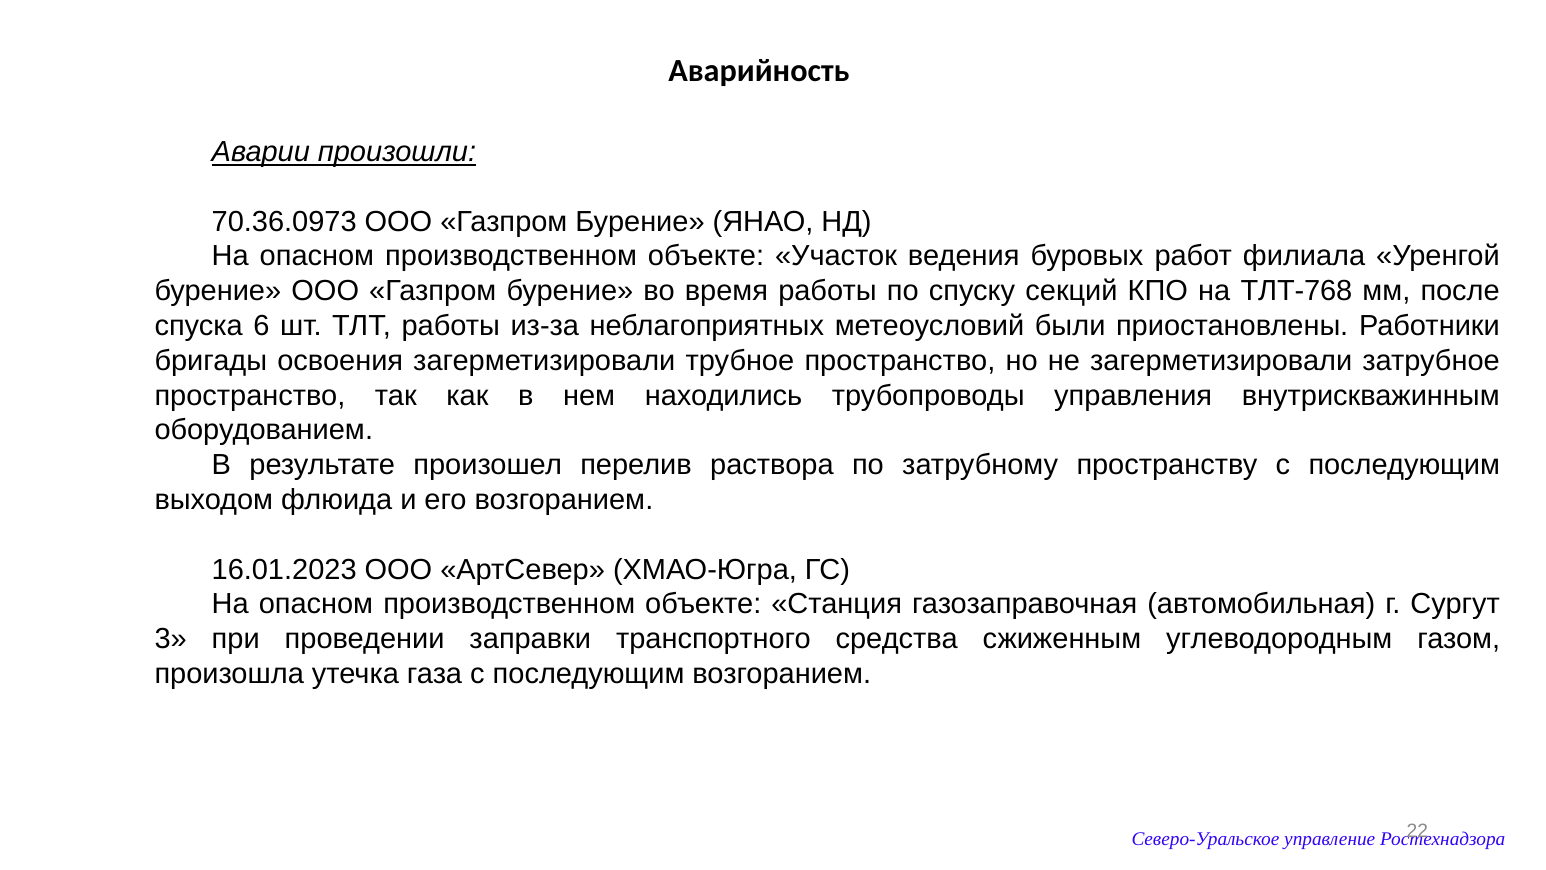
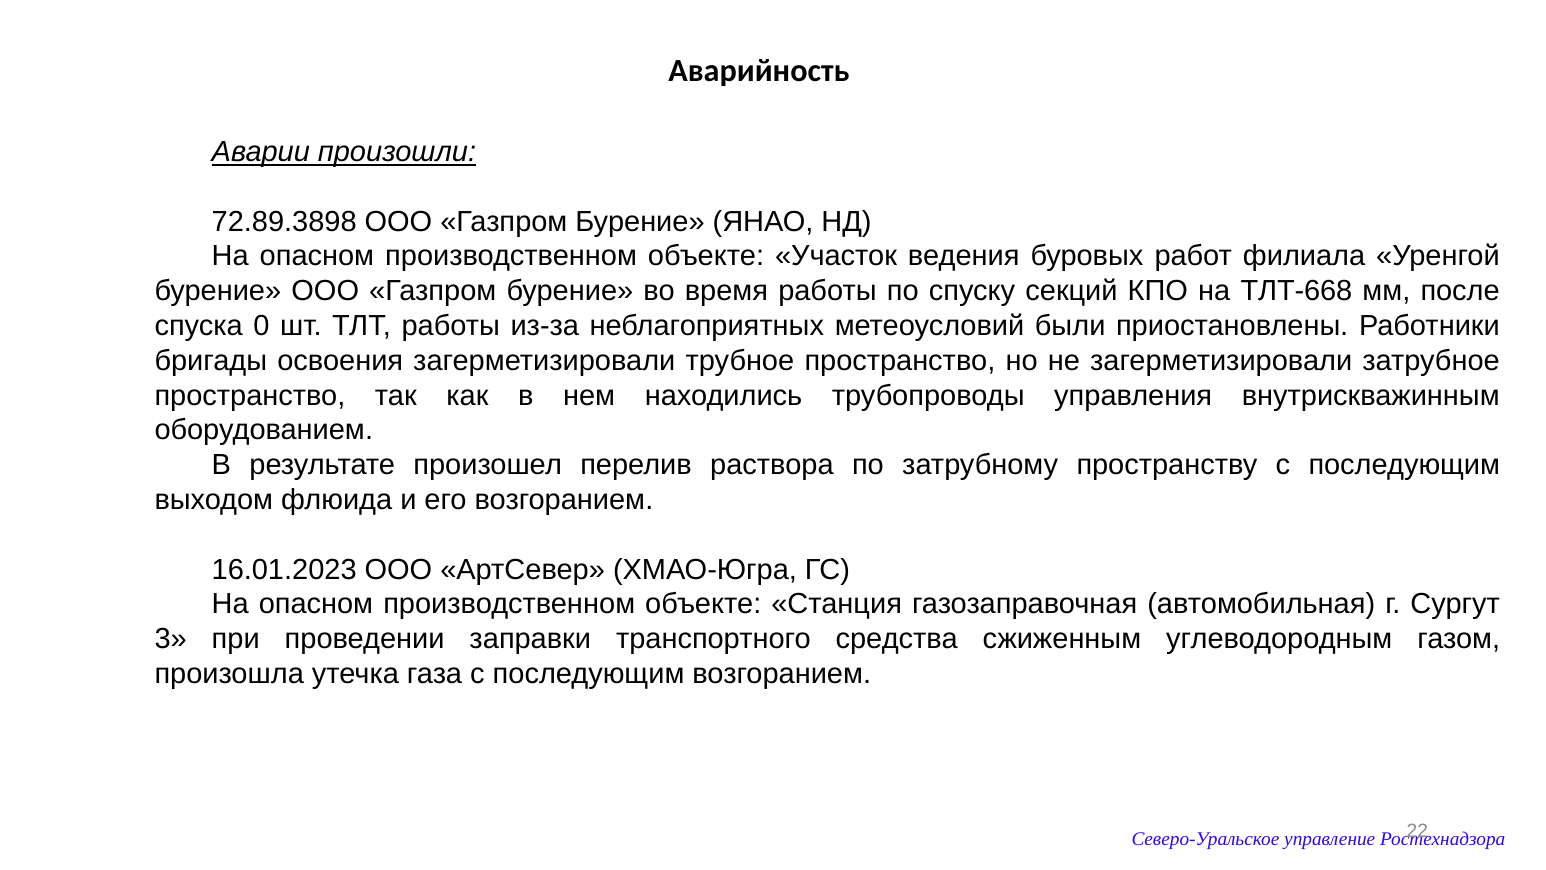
70.36.0973: 70.36.0973 -> 72.89.3898
ТЛТ-768: ТЛТ-768 -> ТЛТ-668
6: 6 -> 0
